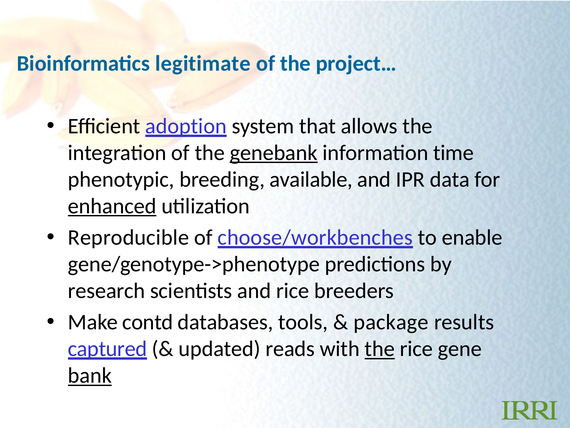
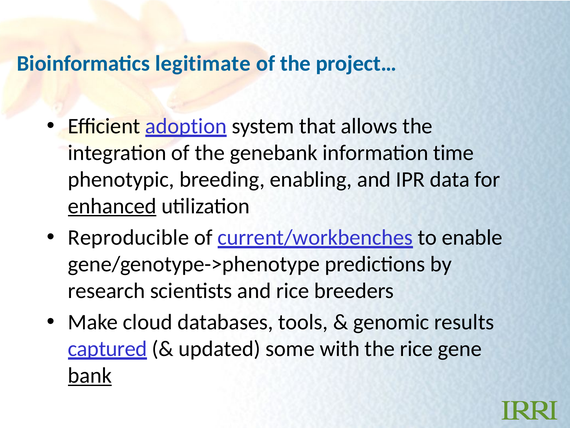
genebank underline: present -> none
available: available -> enabling
choose/workbenches: choose/workbenches -> current/workbenches
contd: contd -> cloud
package: package -> genomic
reads: reads -> some
the at (380, 349) underline: present -> none
